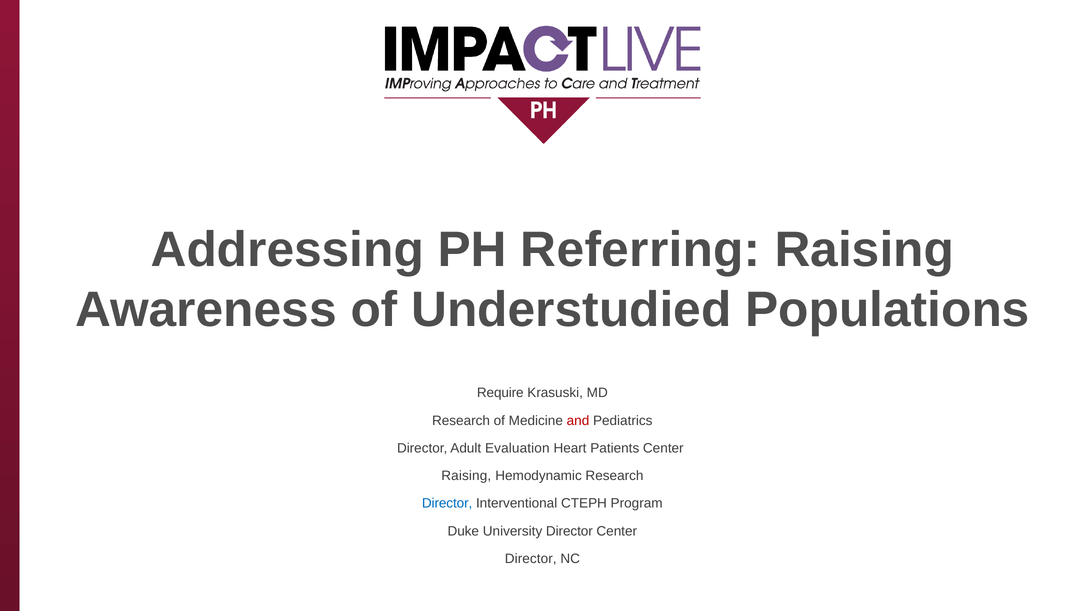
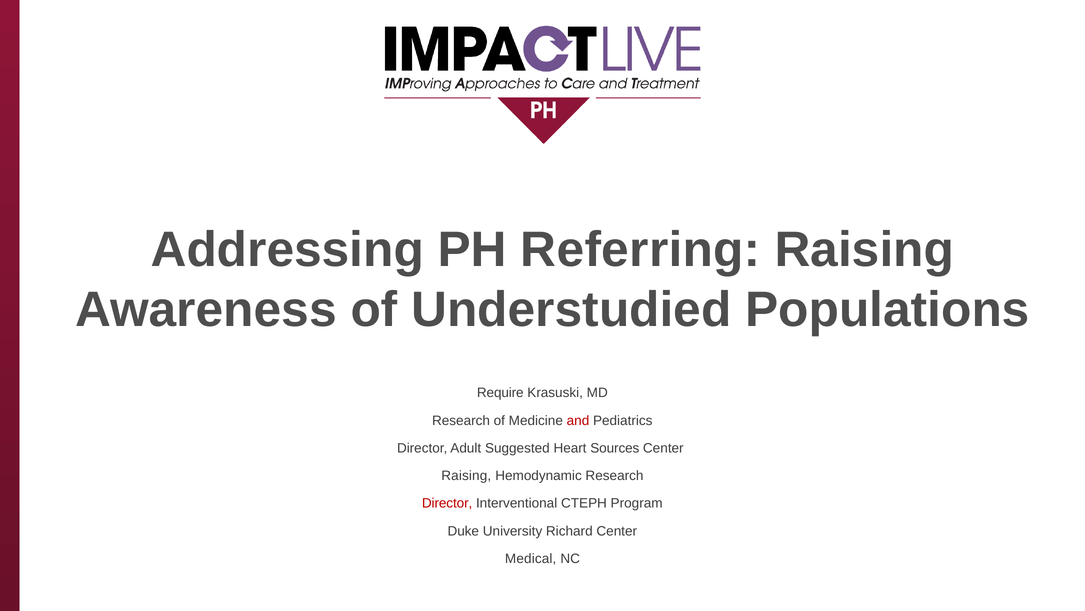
Evaluation: Evaluation -> Suggested
Patients: Patients -> Sources
Director at (447, 503) colour: blue -> red
University Director: Director -> Richard
Director at (531, 558): Director -> Medical
